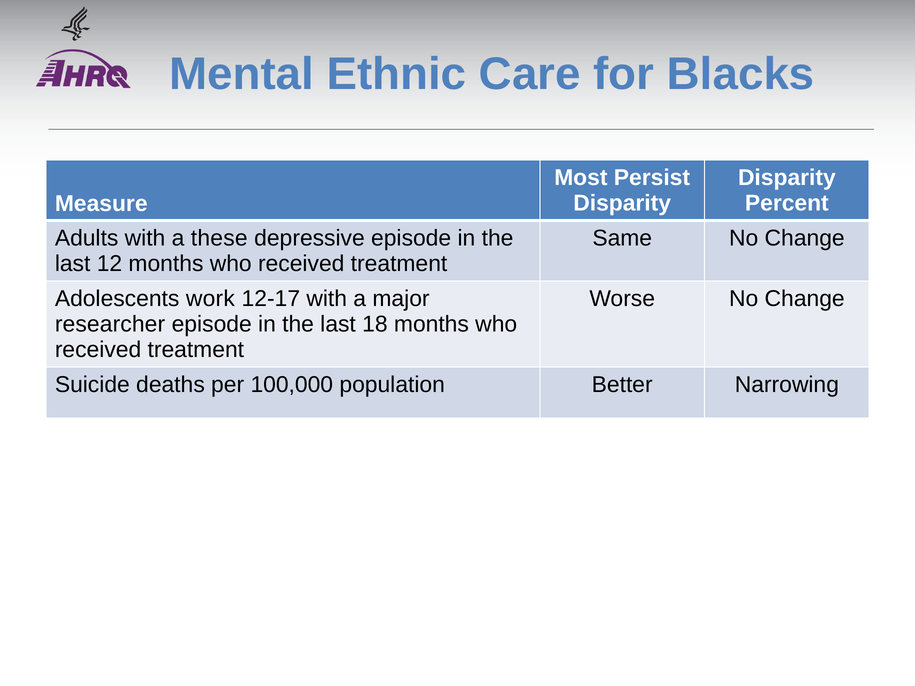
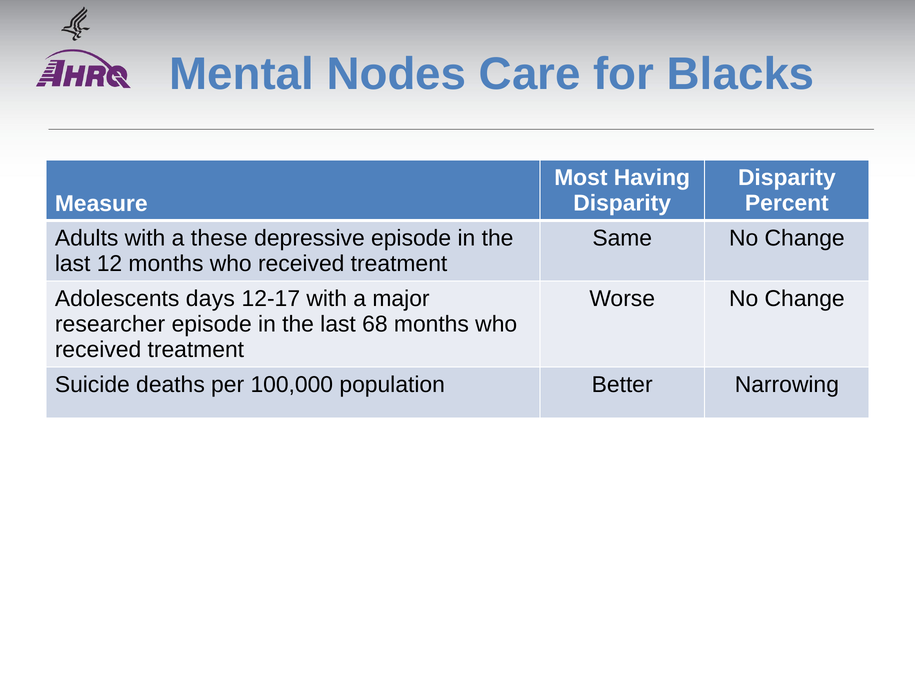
Ethnic: Ethnic -> Nodes
Persist: Persist -> Having
work: work -> days
18: 18 -> 68
